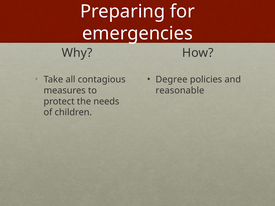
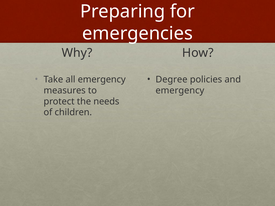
all contagious: contagious -> emergency
reasonable at (180, 91): reasonable -> emergency
